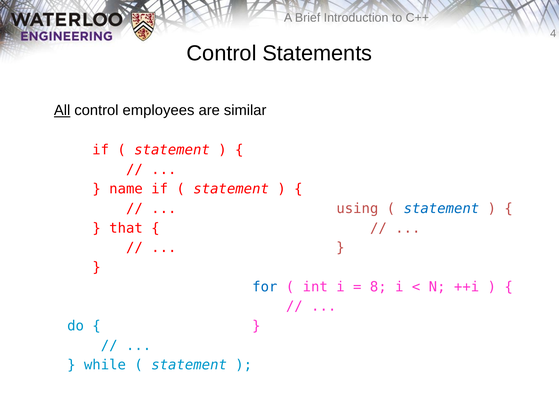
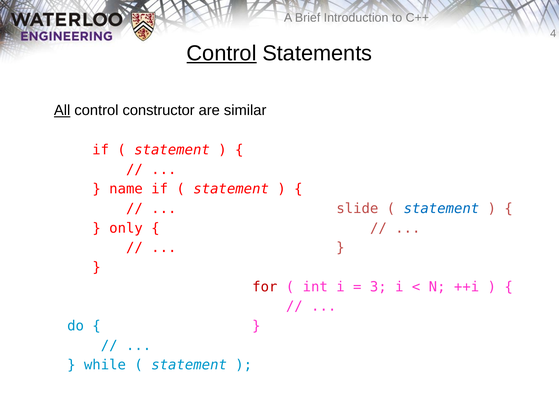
Control at (222, 53) underline: none -> present
employees: employees -> constructor
using: using -> slide
that: that -> only
for colour: blue -> red
8: 8 -> 3
